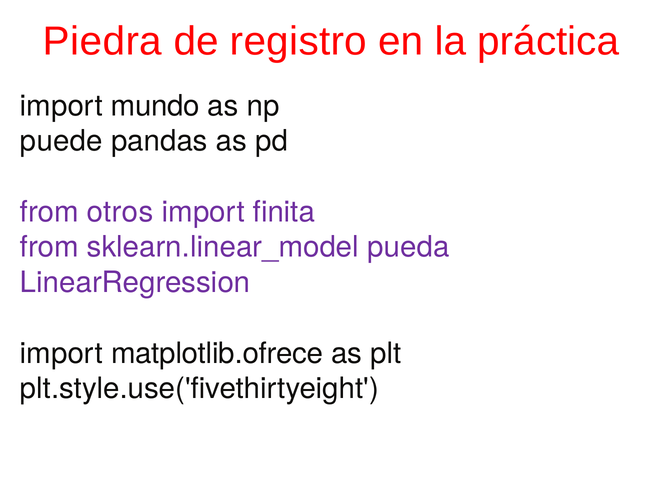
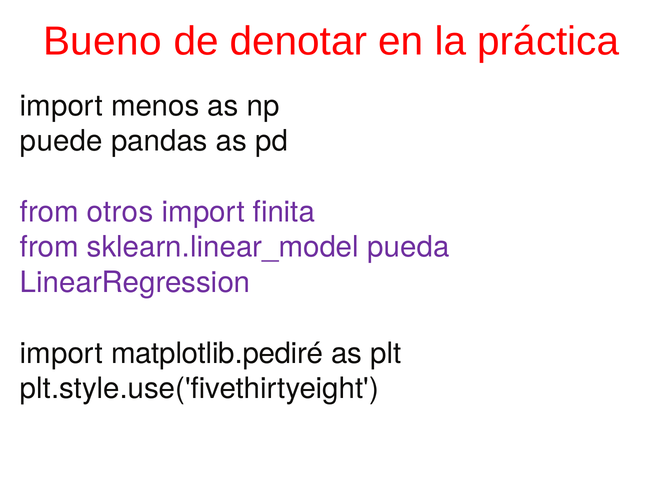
Piedra: Piedra -> Bueno
registro: registro -> denotar
mundo: mundo -> menos
matplotlib.ofrece: matplotlib.ofrece -> matplotlib.pediré
